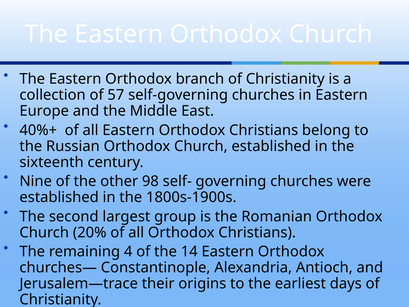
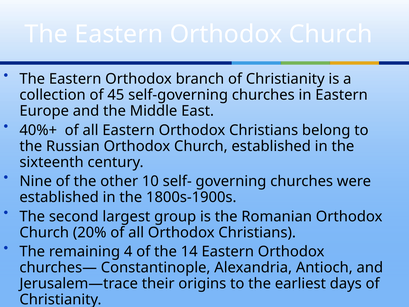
57: 57 -> 45
98: 98 -> 10
